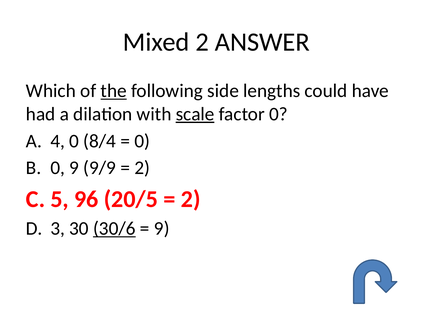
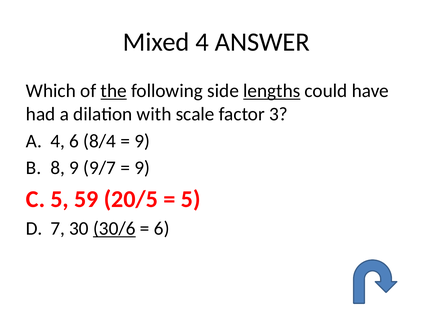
Mixed 2: 2 -> 4
lengths underline: none -> present
scale underline: present -> none
factor 0: 0 -> 3
4 0: 0 -> 6
0 at (142, 141): 0 -> 9
0 at (58, 168): 0 -> 8
9/9: 9/9 -> 9/7
2 at (142, 168): 2 -> 9
96: 96 -> 59
2 at (191, 199): 2 -> 5
3: 3 -> 7
9 at (162, 228): 9 -> 6
